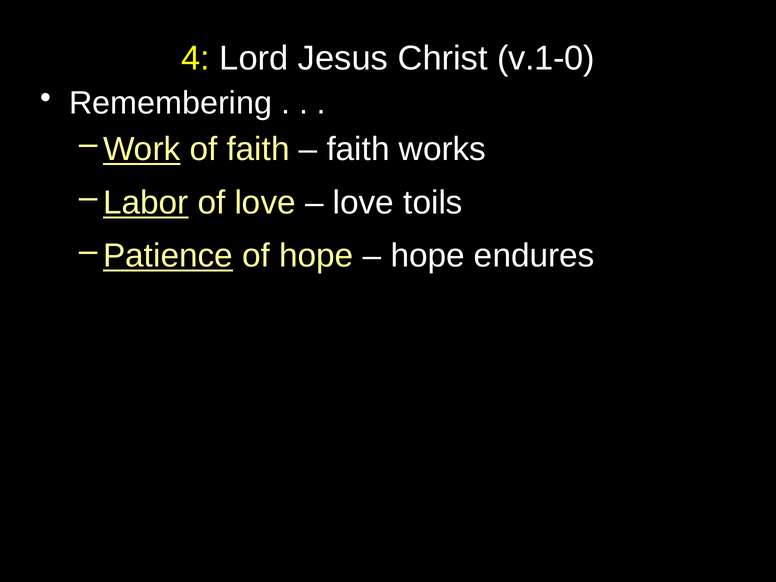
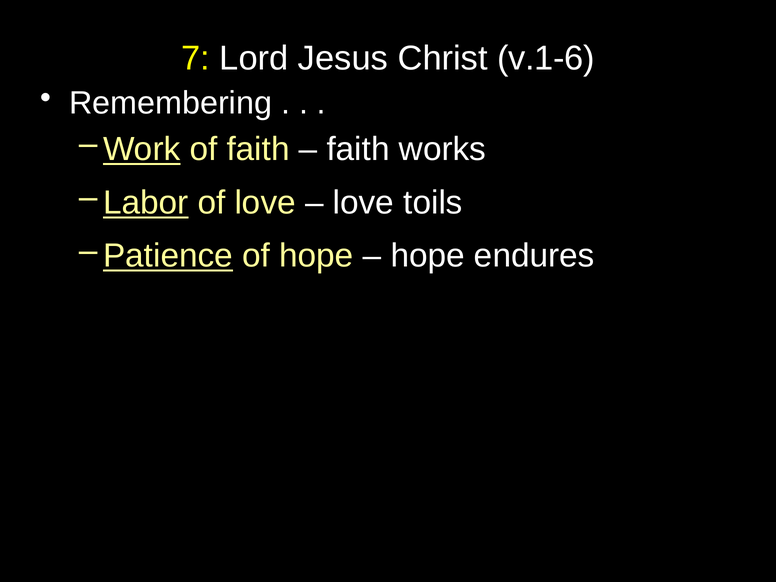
4: 4 -> 7
v.1-0: v.1-0 -> v.1-6
